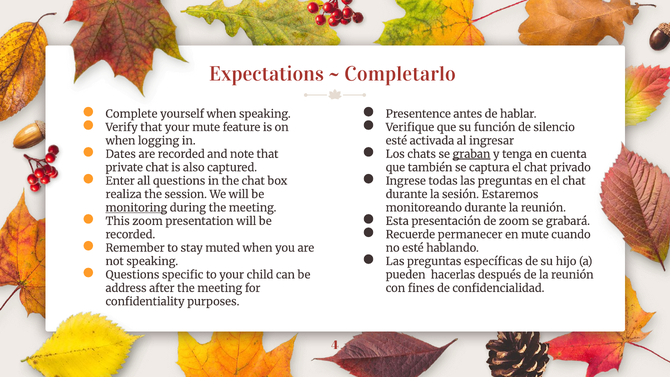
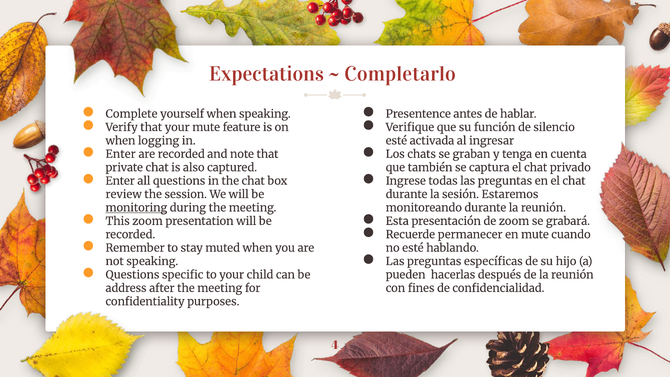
Dates at (121, 154): Dates -> Enter
graban underline: present -> none
realiza: realiza -> review
